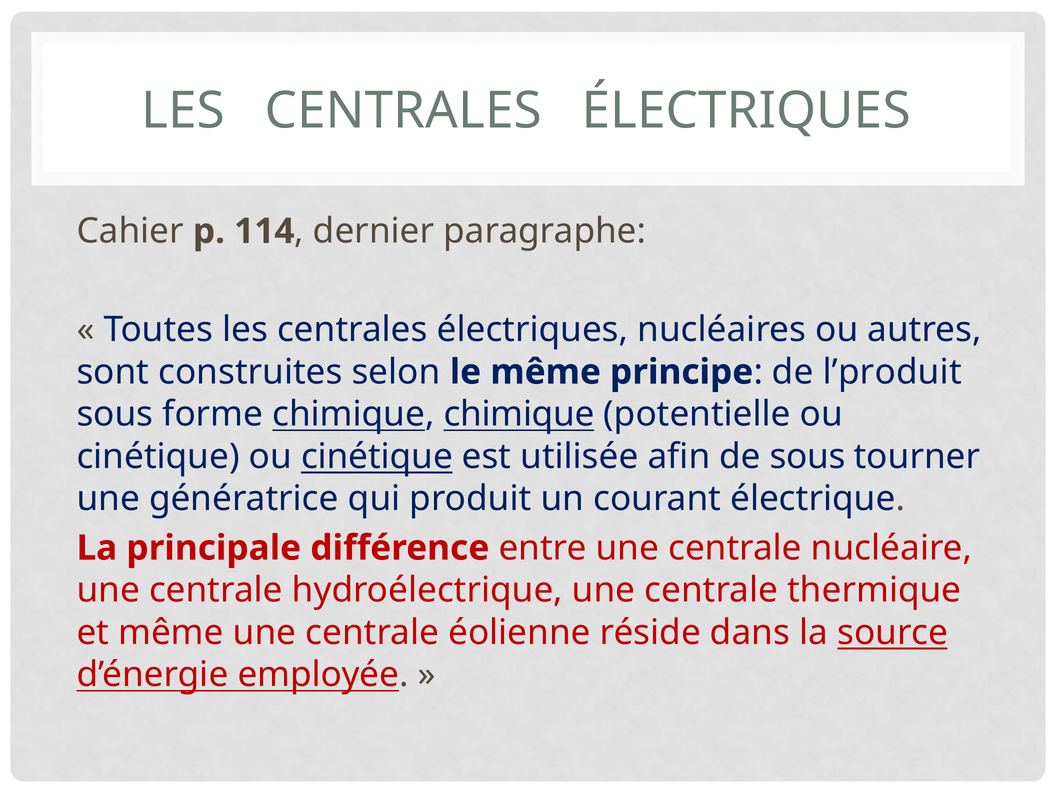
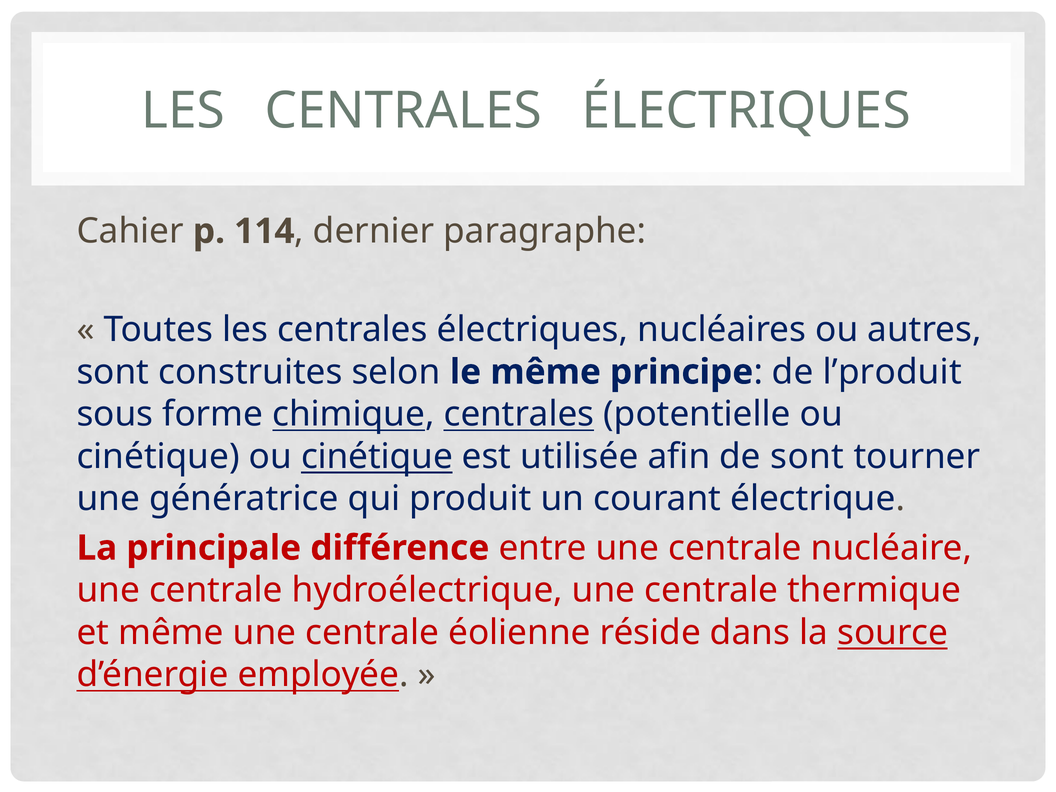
chimique chimique: chimique -> centrales
de sous: sous -> sont
